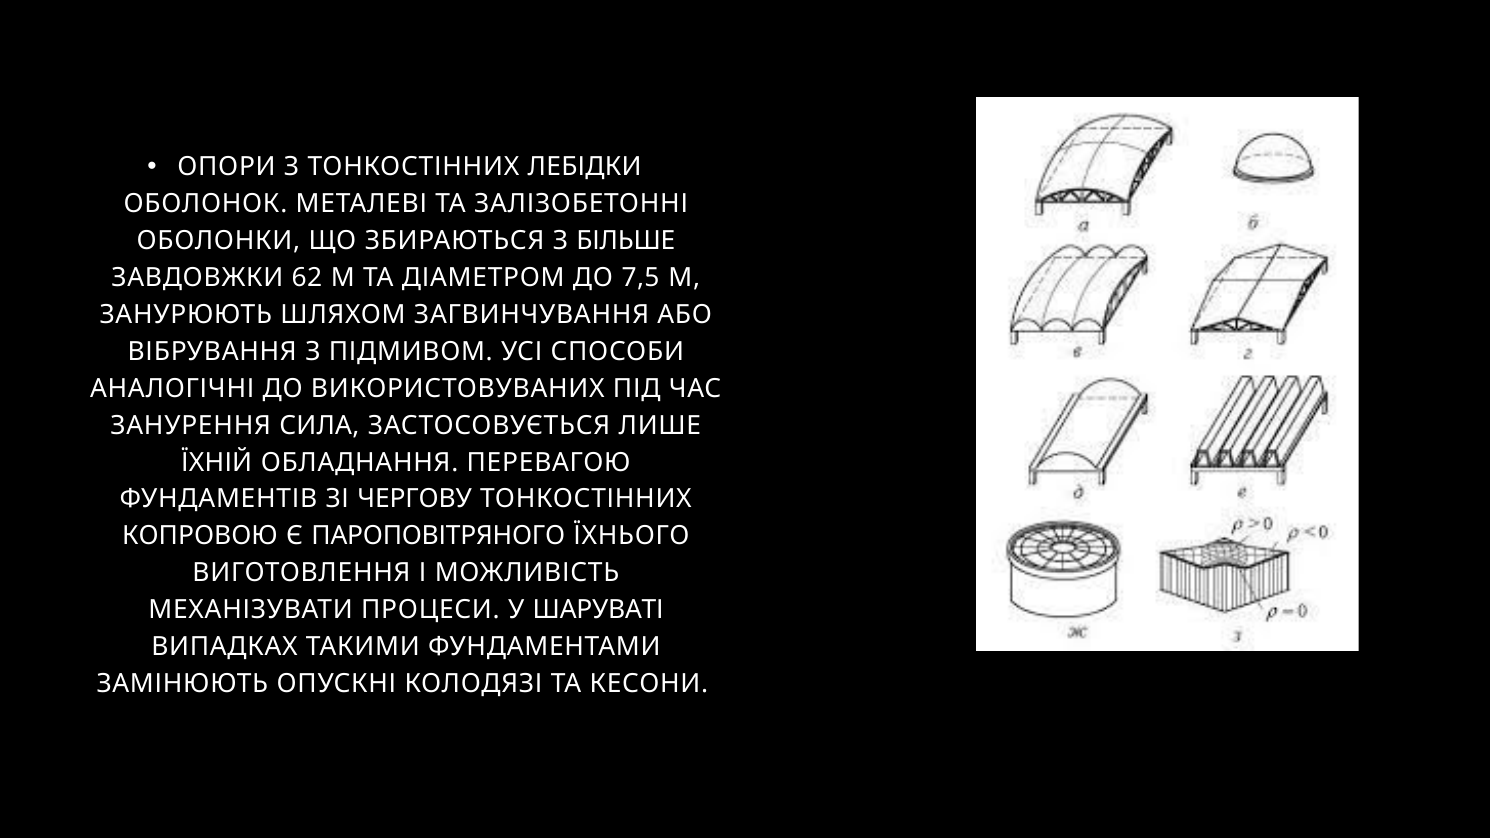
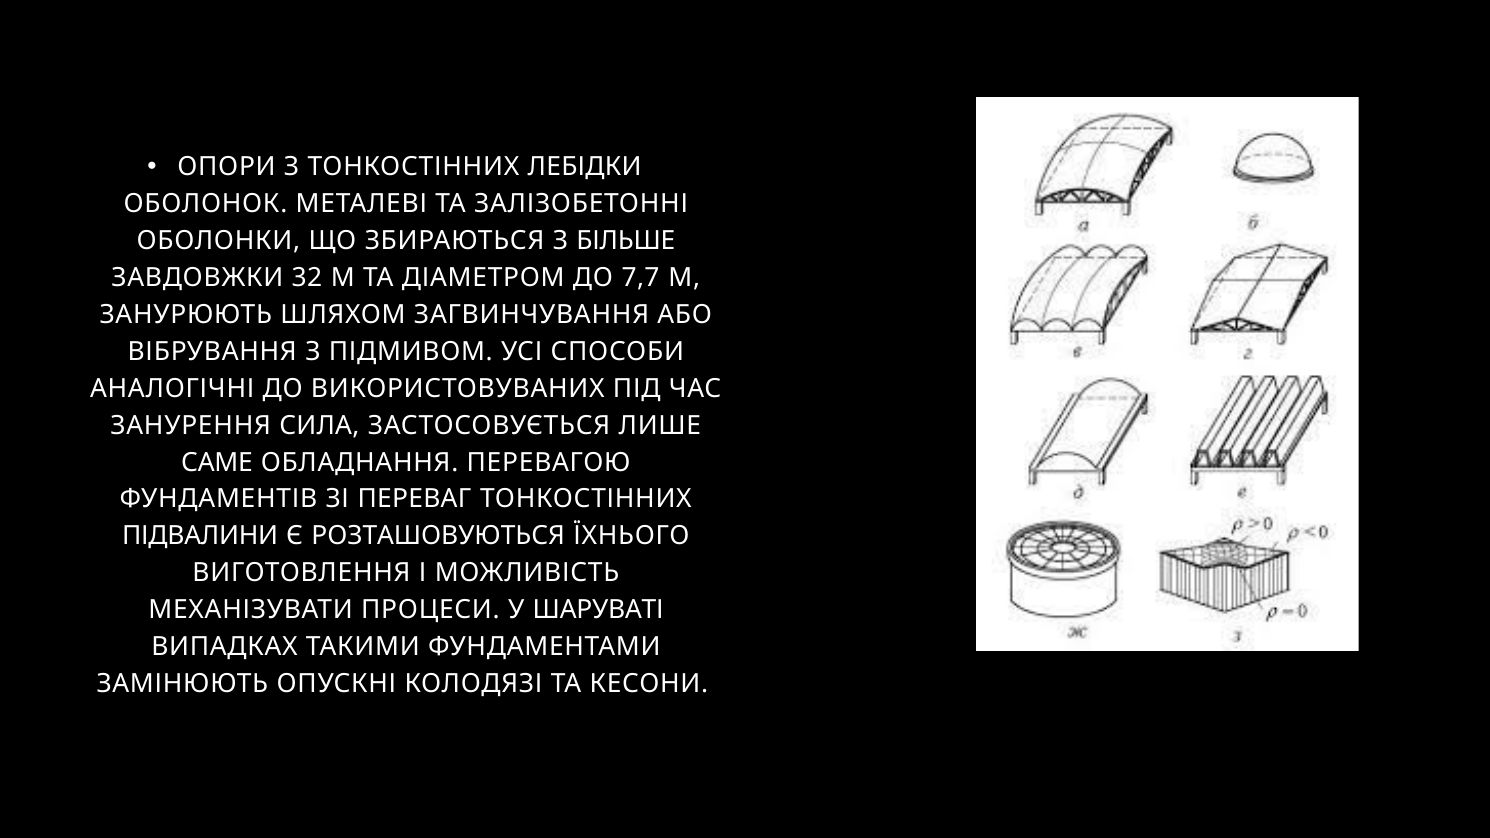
62: 62 -> 32
7,5: 7,5 -> 7,7
ЇХНІЙ: ЇХНІЙ -> САМЕ
ЧЕРГОВУ: ЧЕРГОВУ -> ПЕРЕВАГ
КОПРОВОЮ: КОПРОВОЮ -> ПІДВАЛИНИ
ПАРОПОВІТРЯНОГО: ПАРОПОВІТРЯНОГО -> РОЗТАШОВУЮТЬСЯ
